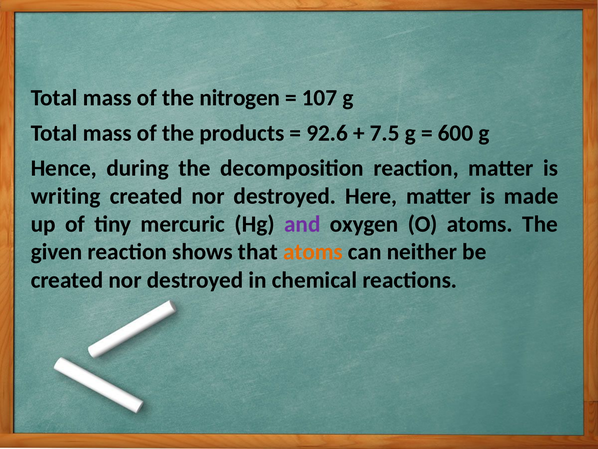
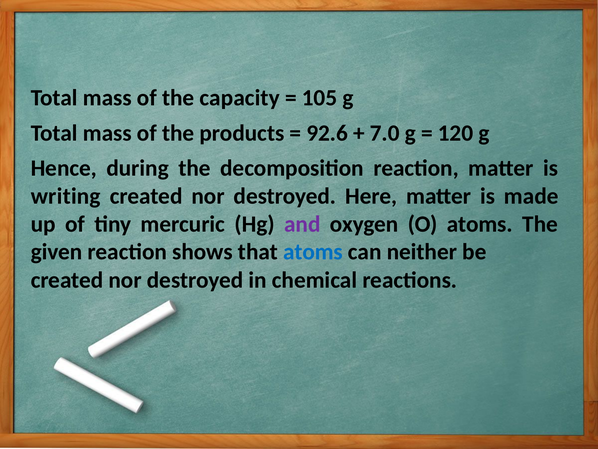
nitrogen: nitrogen -> capacity
107: 107 -> 105
7.5: 7.5 -> 7.0
600: 600 -> 120
atoms at (313, 252) colour: orange -> blue
